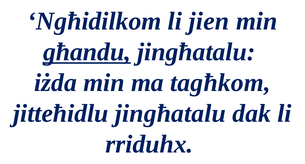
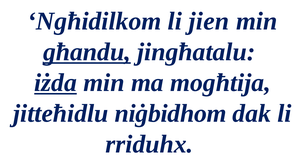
iżda underline: none -> present
tagħkom: tagħkom -> mogħtija
jitteħidlu jingħatalu: jingħatalu -> niġbidhom
